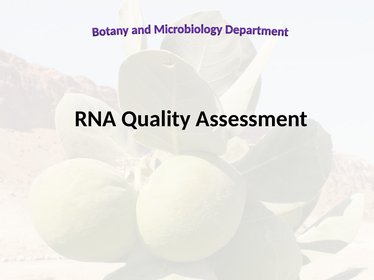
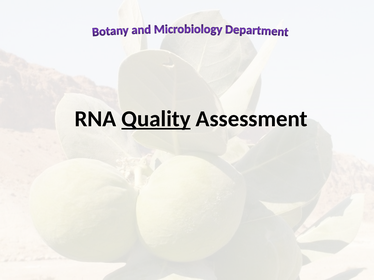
Quality underline: none -> present
